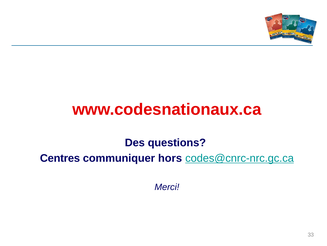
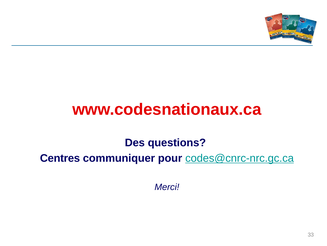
hors: hors -> pour
